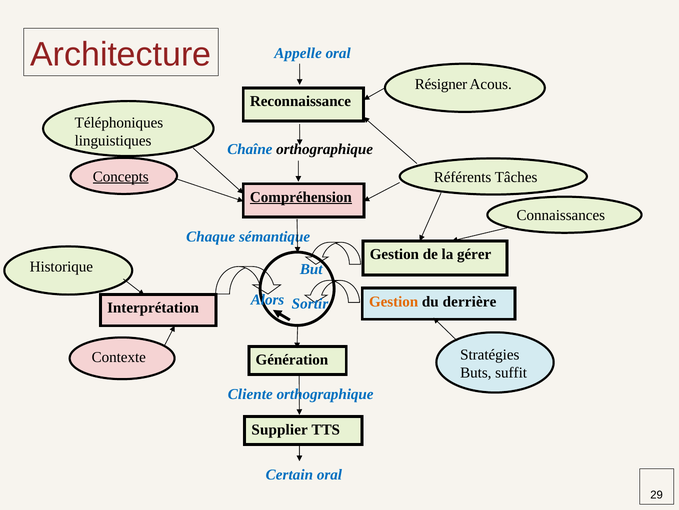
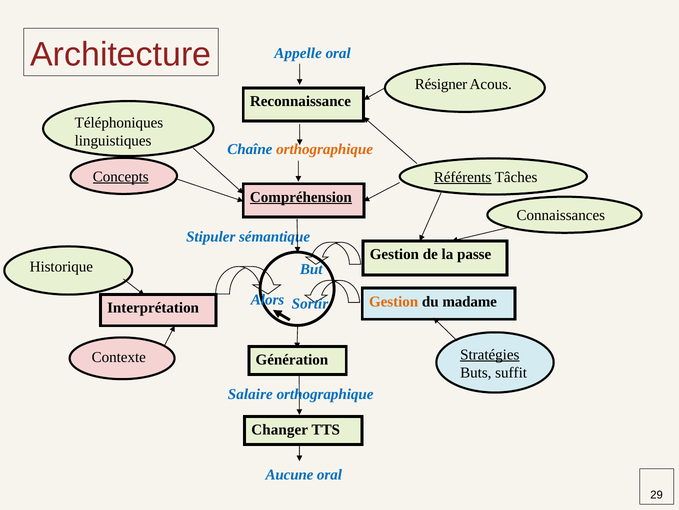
orthographique at (325, 149) colour: black -> orange
Référents underline: none -> present
Chaque: Chaque -> Stipuler
gérer: gérer -> passe
derrière: derrière -> madame
Stratégies underline: none -> present
Cliente: Cliente -> Salaire
Supplier: Supplier -> Changer
Certain: Certain -> Aucune
